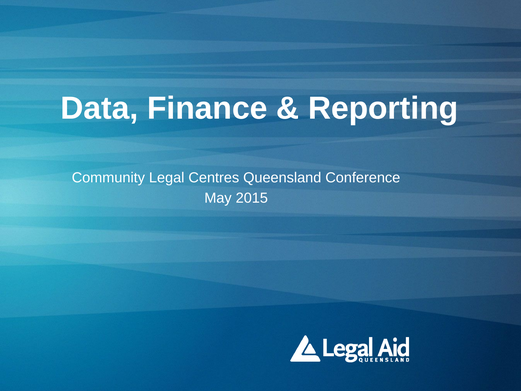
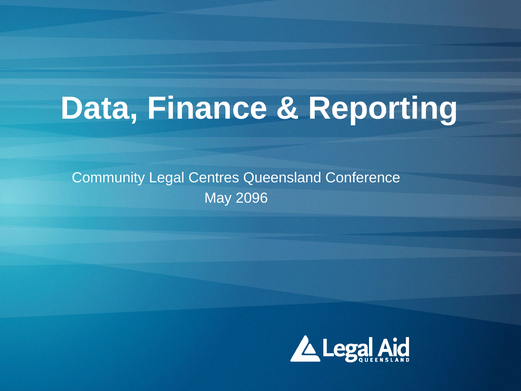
2015: 2015 -> 2096
